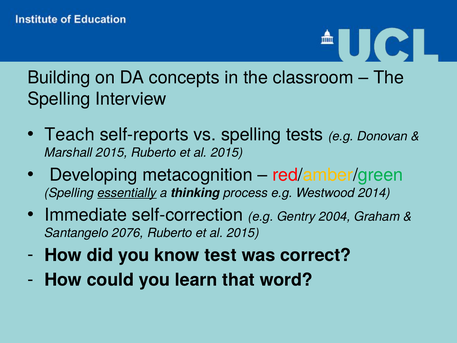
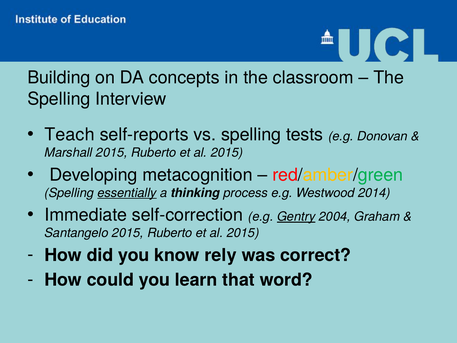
Gentry underline: none -> present
Santangelo 2076: 2076 -> 2015
test: test -> rely
